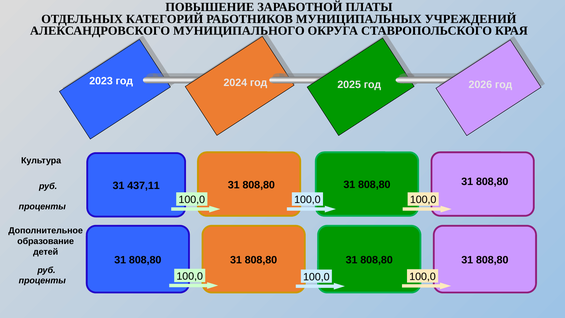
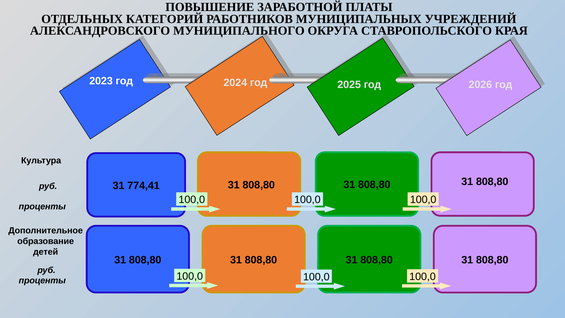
437,11: 437,11 -> 774,41
